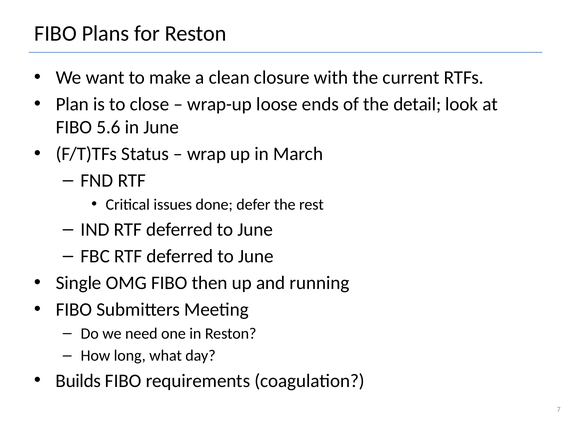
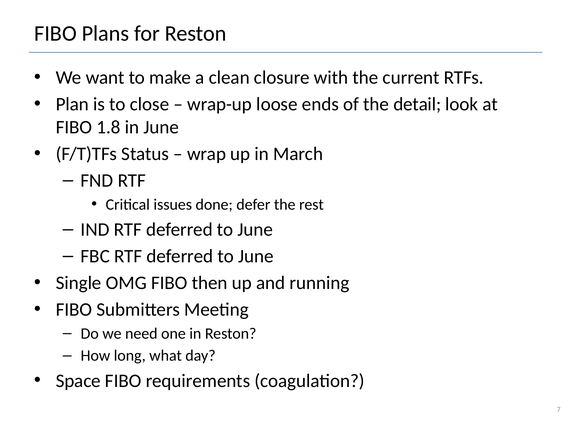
5.6: 5.6 -> 1.8
Builds: Builds -> Space
